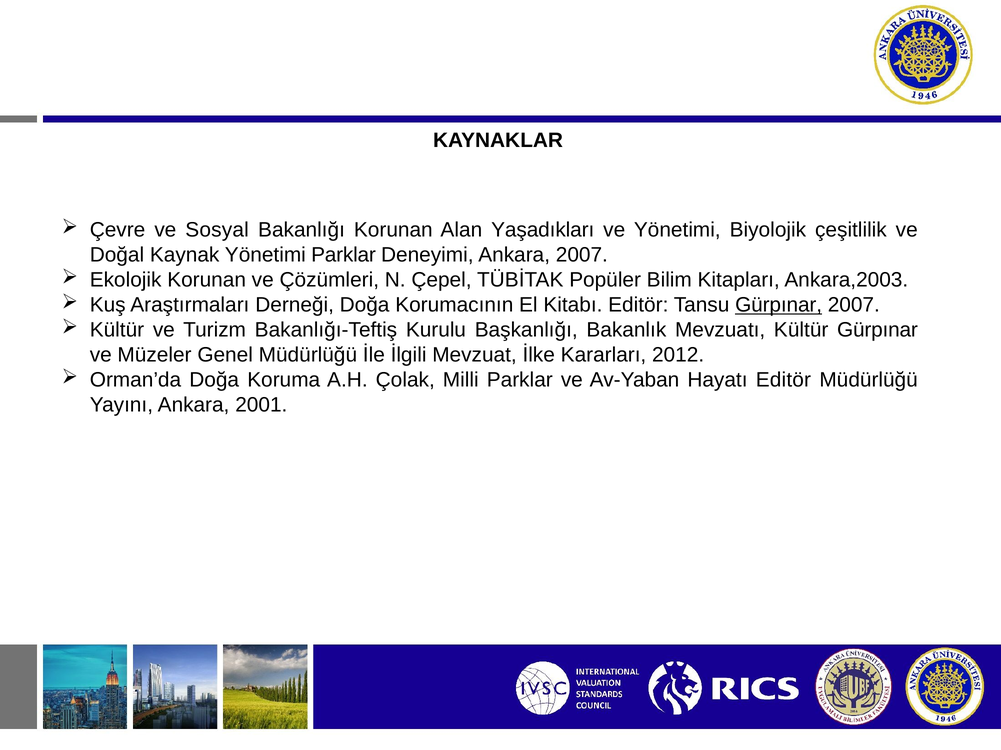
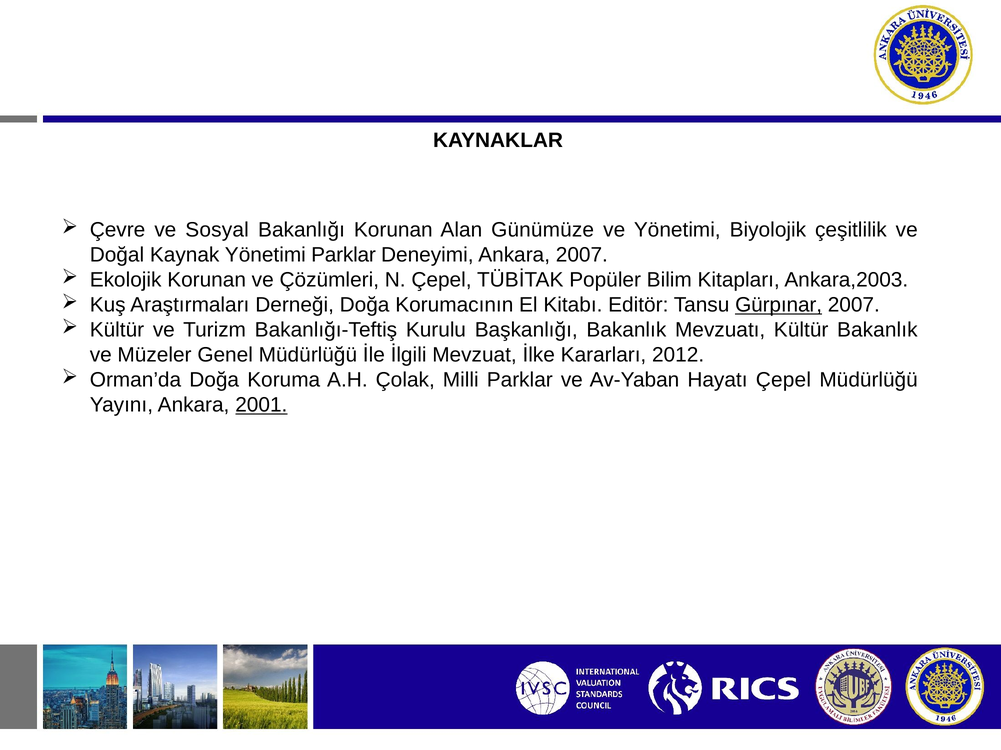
Yaşadıkları: Yaşadıkları -> Günümüze
Kültür Gürpınar: Gürpınar -> Bakanlık
Hayatı Editör: Editör -> Çepel
2001 underline: none -> present
